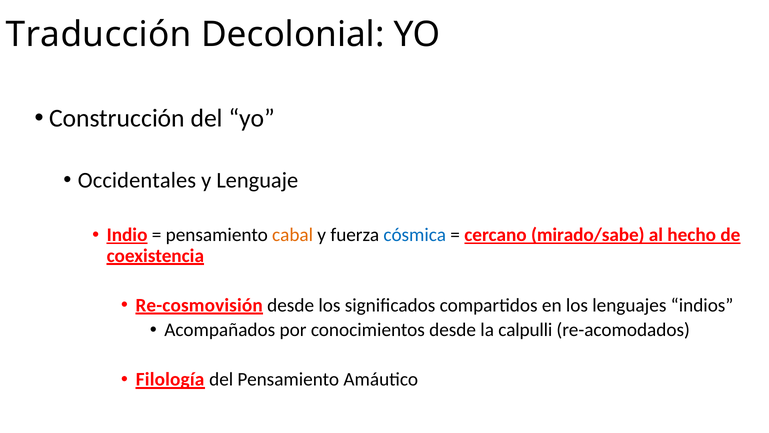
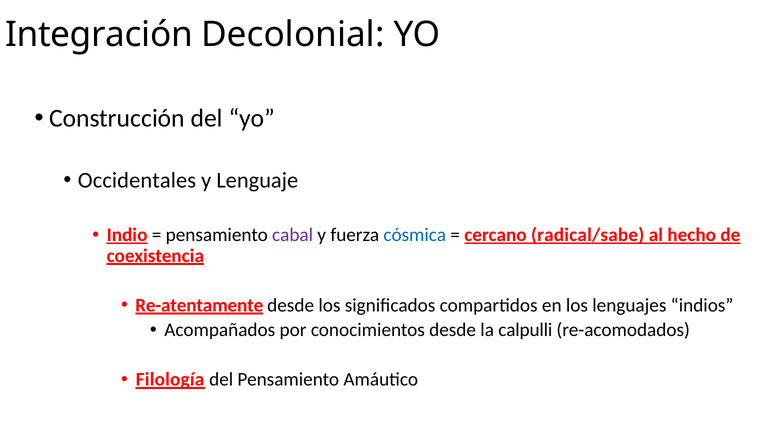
Traducción: Traducción -> Integración
cabal colour: orange -> purple
mirado/sabe: mirado/sabe -> radical/sabe
Re-cosmovisión: Re-cosmovisión -> Re-atentamente
